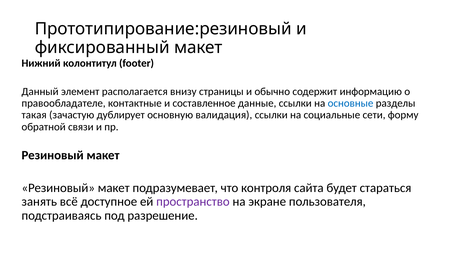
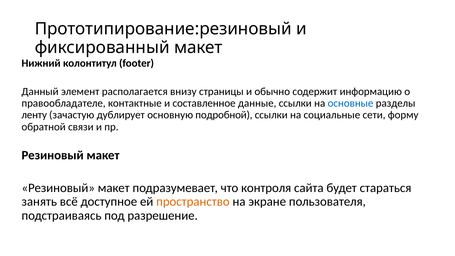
такая: такая -> ленту
валидация: валидация -> подробной
пространство colour: purple -> orange
